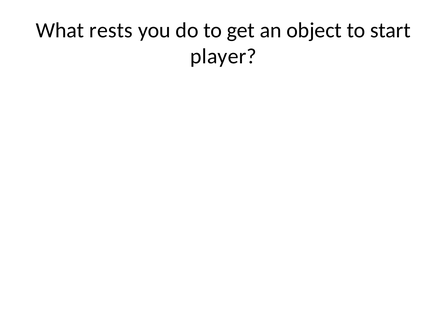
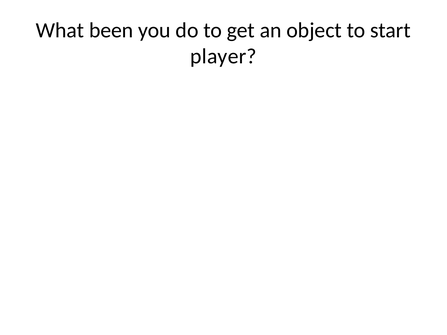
rests: rests -> been
